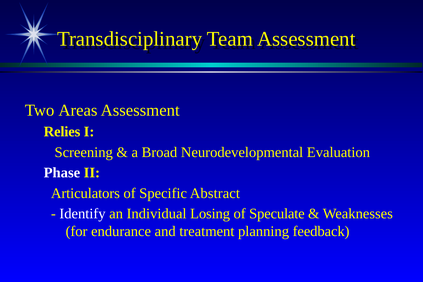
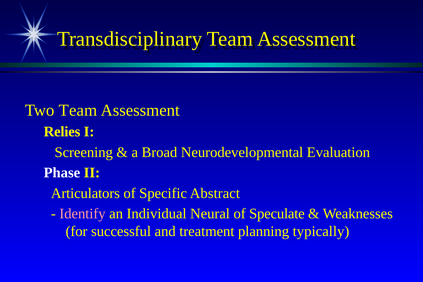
Two Areas: Areas -> Team
Identify colour: white -> pink
Losing: Losing -> Neural
endurance: endurance -> successful
feedback: feedback -> typically
